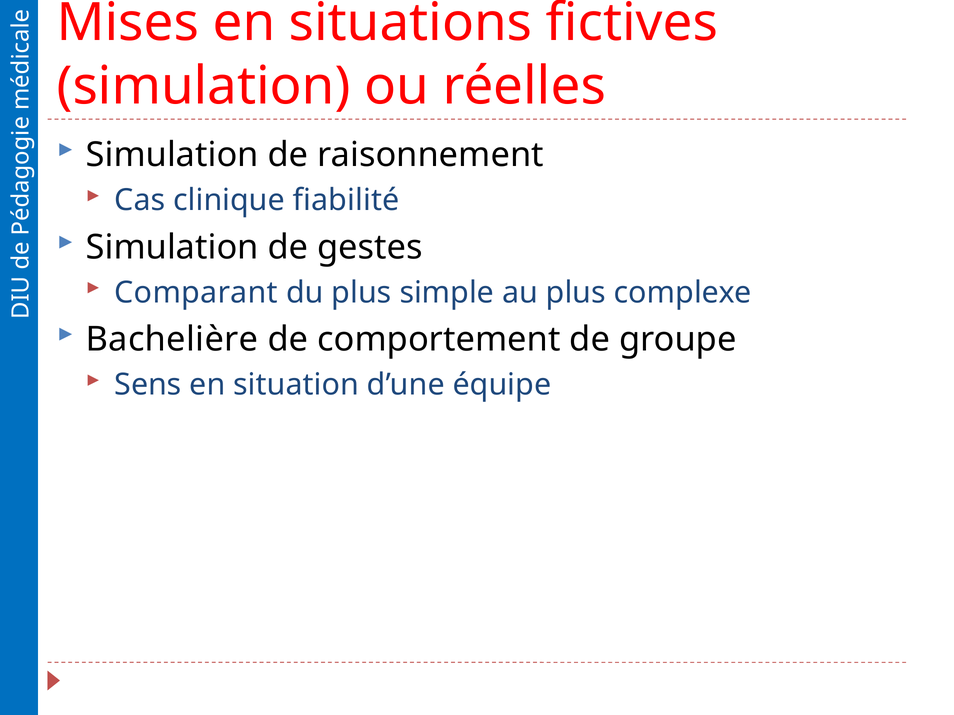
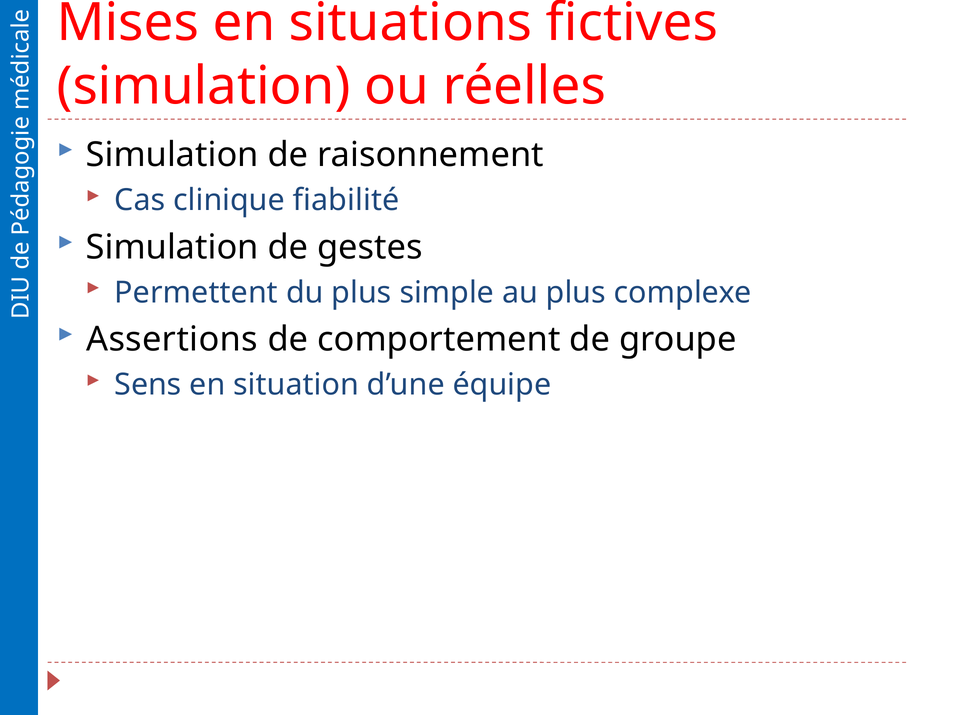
Comparant: Comparant -> Permettent
Bachelière: Bachelière -> Assertions
